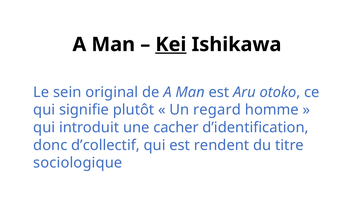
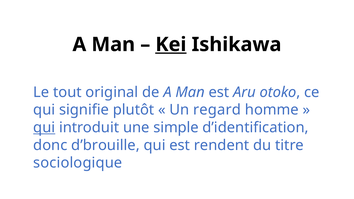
sein: sein -> tout
qui at (44, 128) underline: none -> present
cacher: cacher -> simple
d’collectif: d’collectif -> d’brouille
